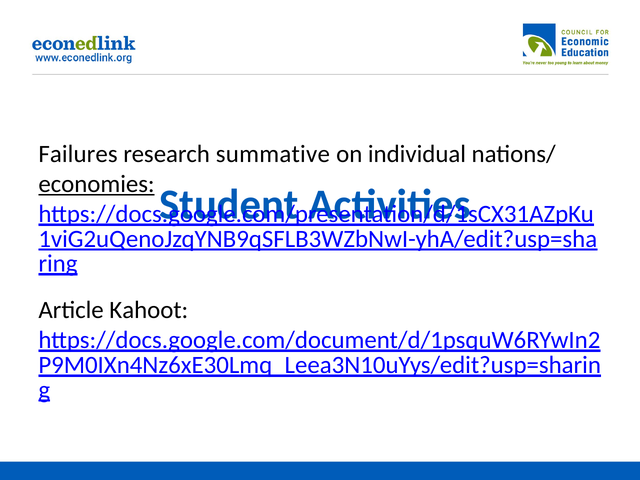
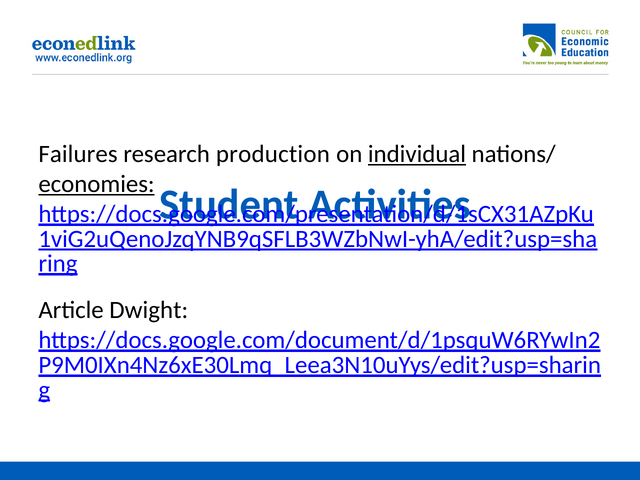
summative: summative -> production
individual underline: none -> present
Kahoot: Kahoot -> Dwight
